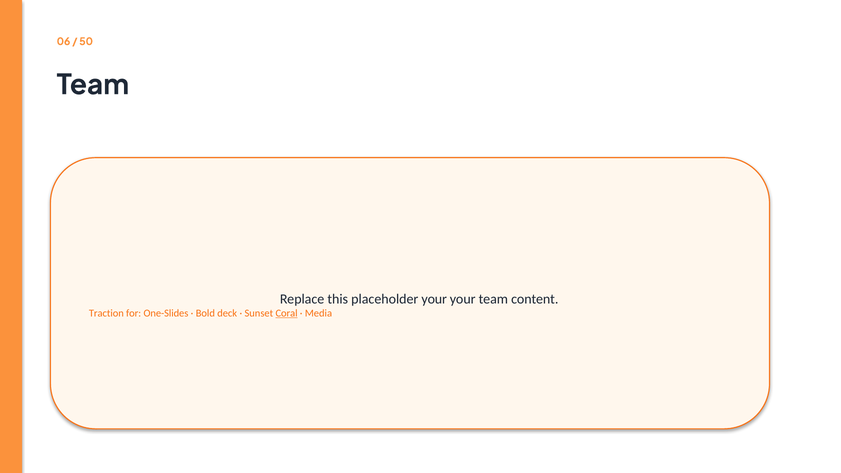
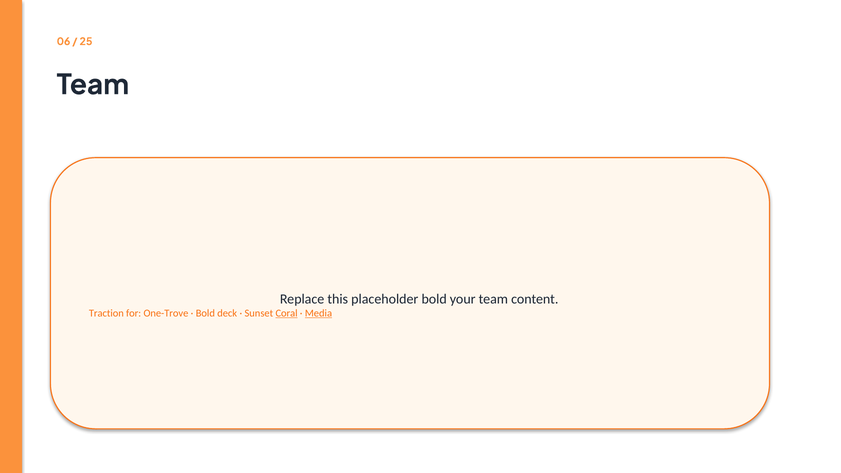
50: 50 -> 25
placeholder your: your -> bold
One-Slides: One-Slides -> One-Trove
Media underline: none -> present
